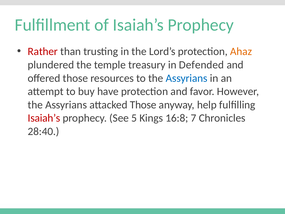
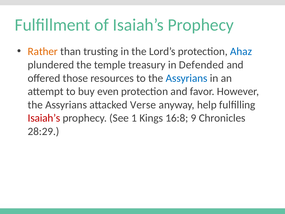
Rather colour: red -> orange
Ahaz colour: orange -> blue
have: have -> even
attacked Those: Those -> Verse
5: 5 -> 1
7: 7 -> 9
28:40: 28:40 -> 28:29
